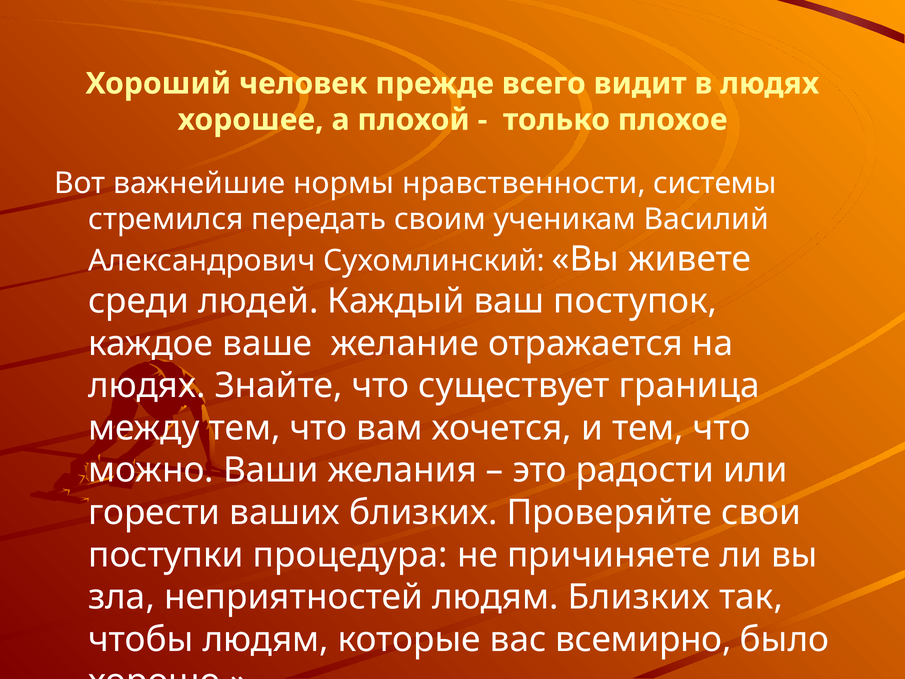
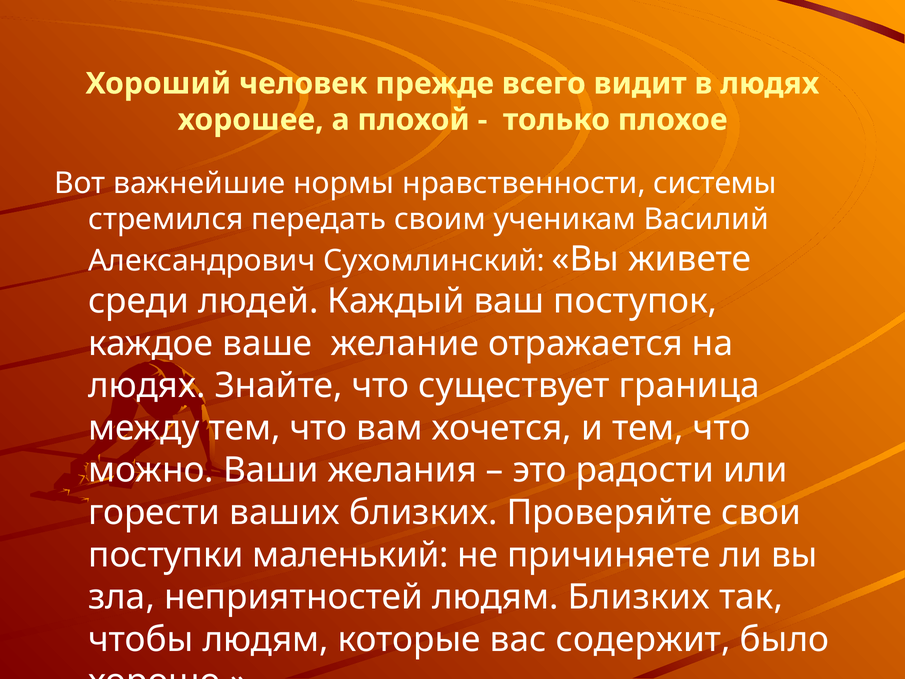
процедура: процедура -> маленький
всемирно: всемирно -> содержит
